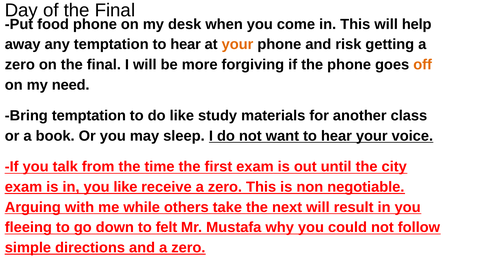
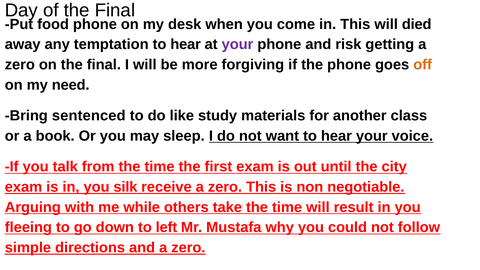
help: help -> died
your at (237, 44) colour: orange -> purple
Bring temptation: temptation -> sentenced
you like: like -> silk
take the next: next -> time
felt: felt -> left
